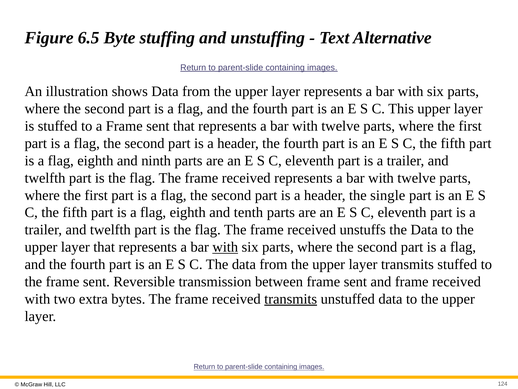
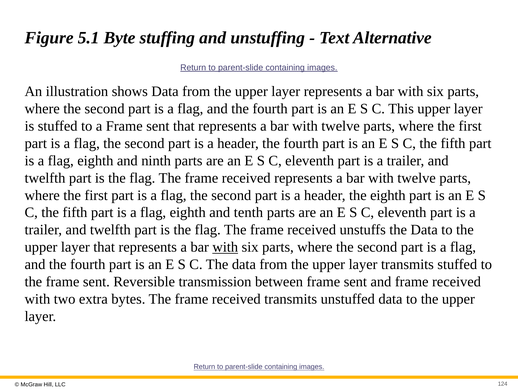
6.5: 6.5 -> 5.1
the single: single -> eighth
transmits at (291, 299) underline: present -> none
